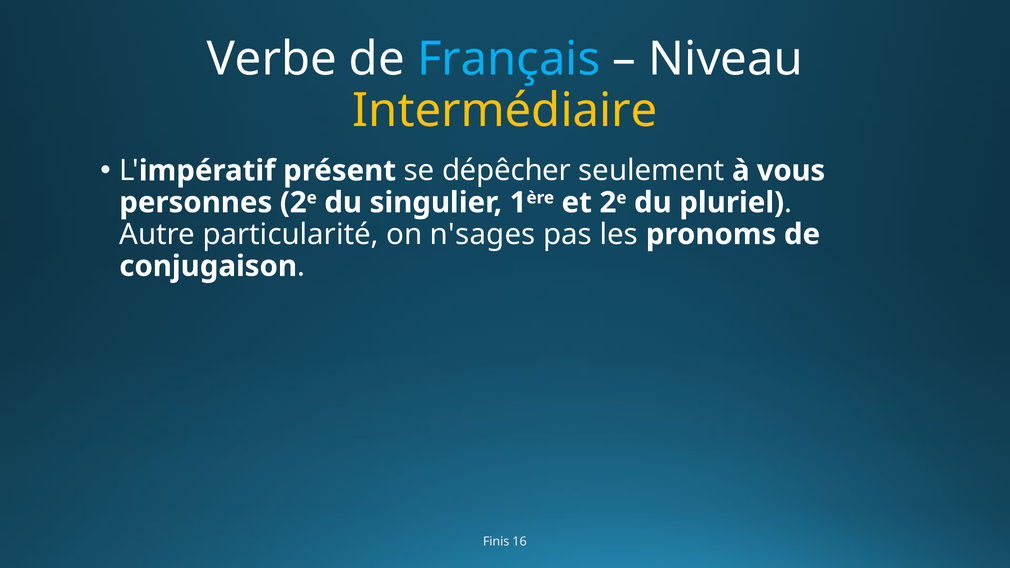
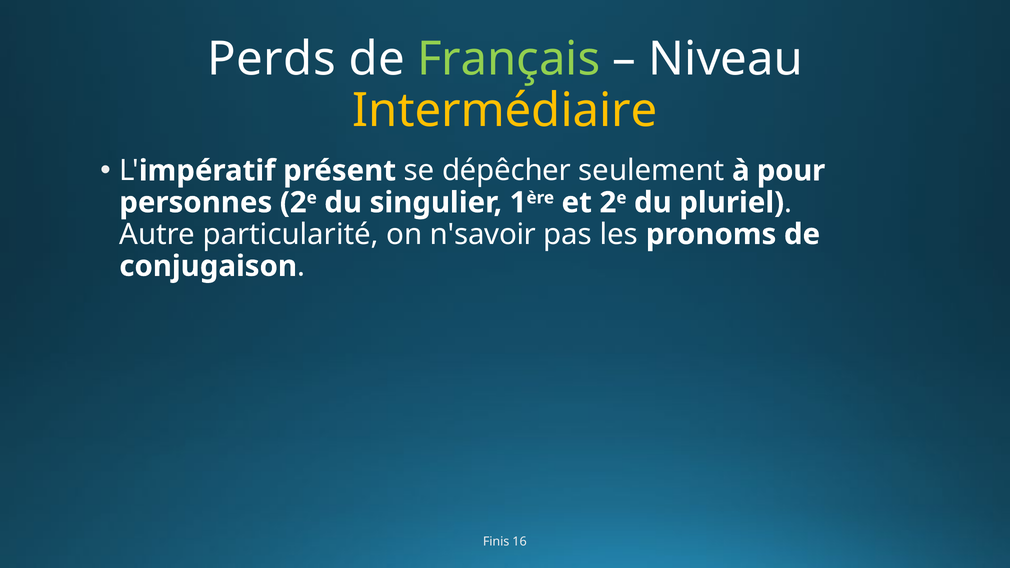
Verbe: Verbe -> Perds
Français colour: light blue -> light green
vous: vous -> pour
n'sages: n'sages -> n'savoir
